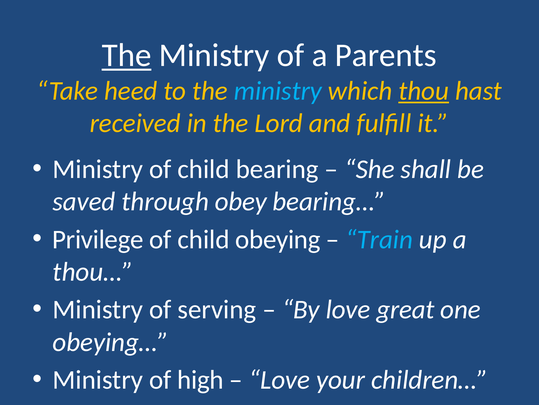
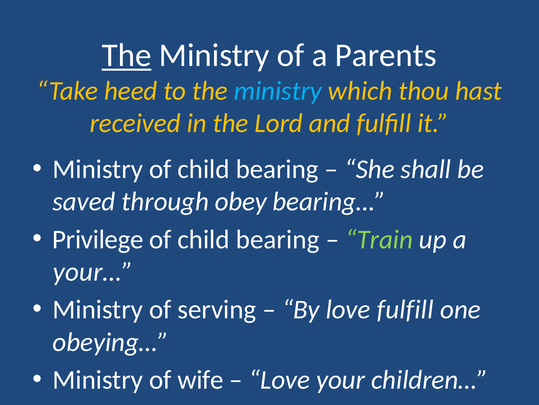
thou underline: present -> none
obeying at (278, 239): obeying -> bearing
Train colour: light blue -> light green
thou…: thou… -> your…
love great: great -> fulfill
high: high -> wife
